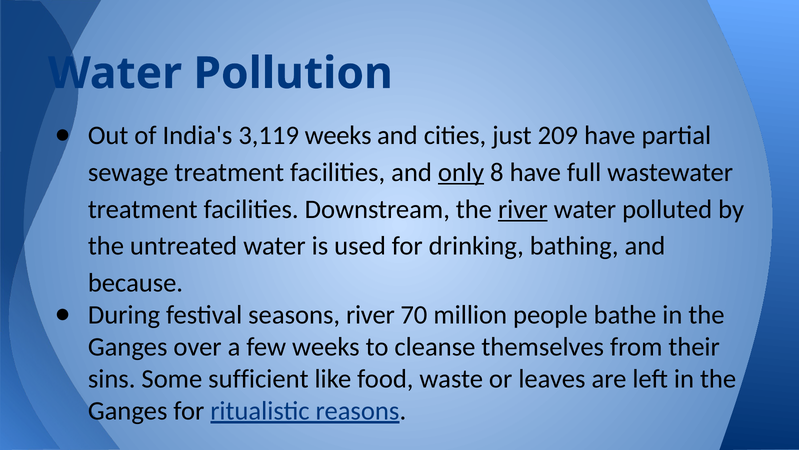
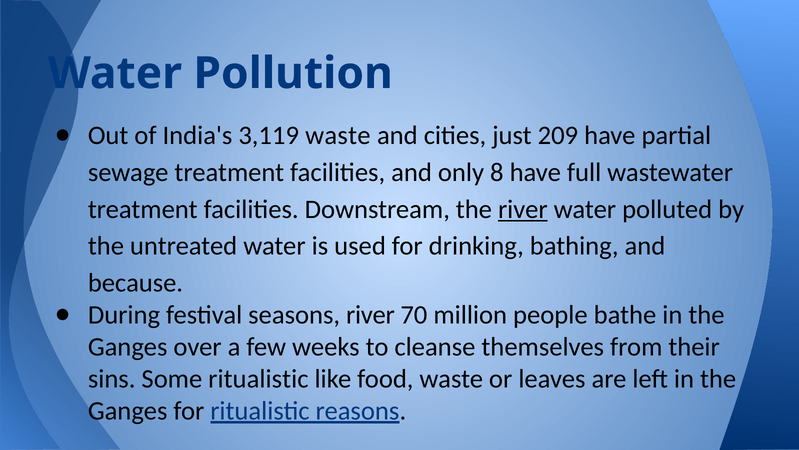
3,119 weeks: weeks -> waste
only underline: present -> none
Some sufficient: sufficient -> ritualistic
